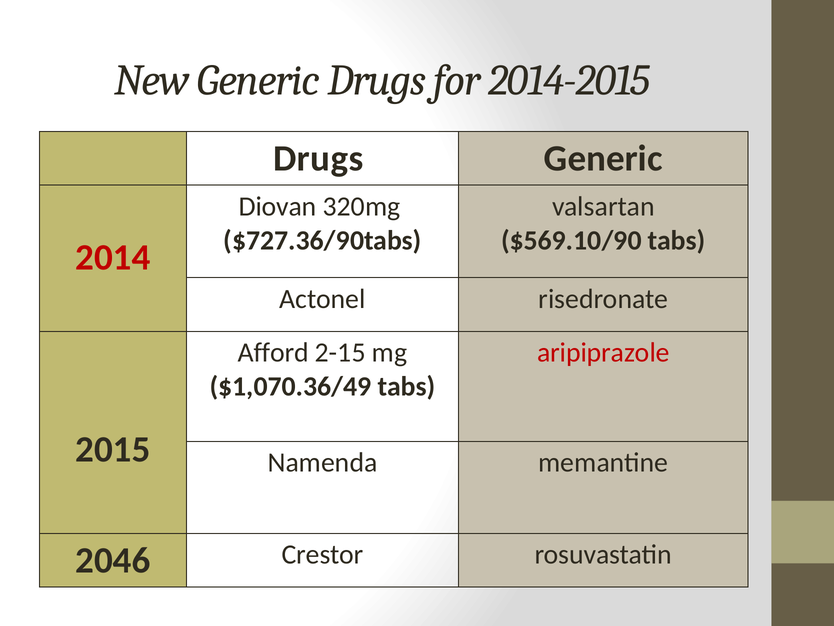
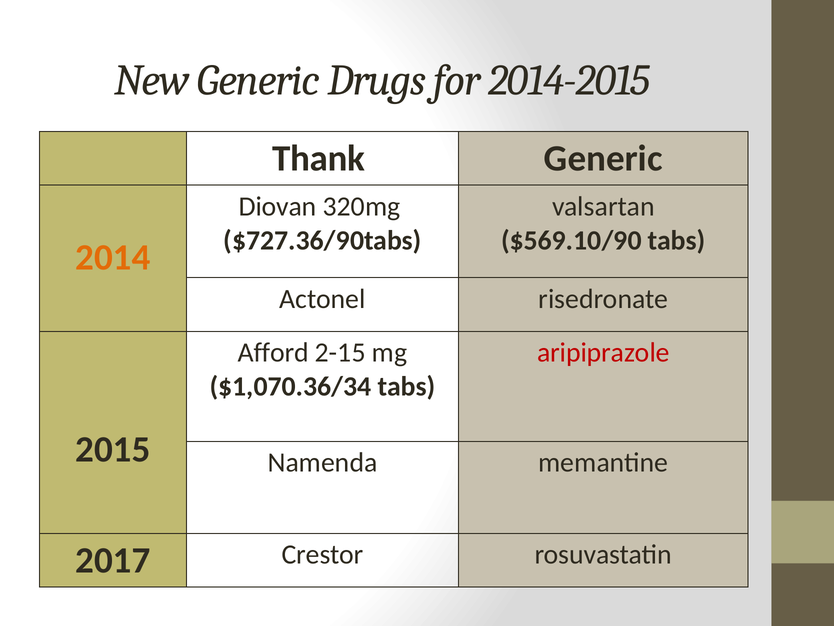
Drugs at (318, 158): Drugs -> Thank
2014 colour: red -> orange
$1,070.36/49: $1,070.36/49 -> $1,070.36/34
2046: 2046 -> 2017
